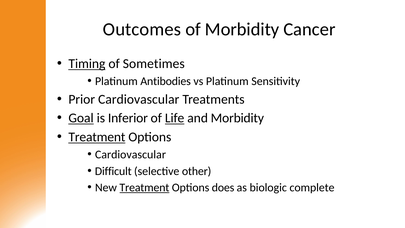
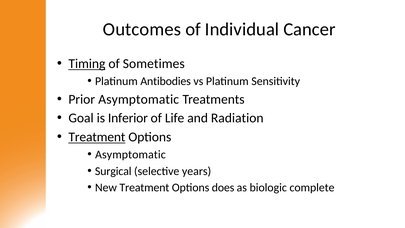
of Morbidity: Morbidity -> Individual
Prior Cardiovascular: Cardiovascular -> Asymptomatic
Goal underline: present -> none
Life underline: present -> none
and Morbidity: Morbidity -> Radiation
Cardiovascular at (130, 154): Cardiovascular -> Asymptomatic
Difficult: Difficult -> Surgical
other: other -> years
Treatment at (144, 188) underline: present -> none
